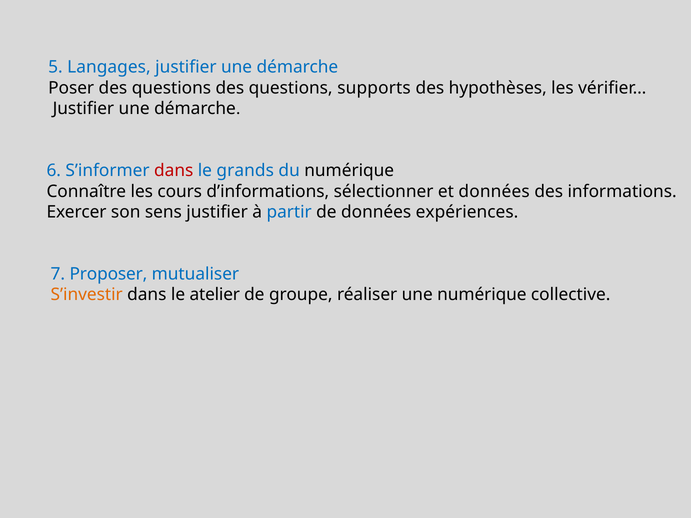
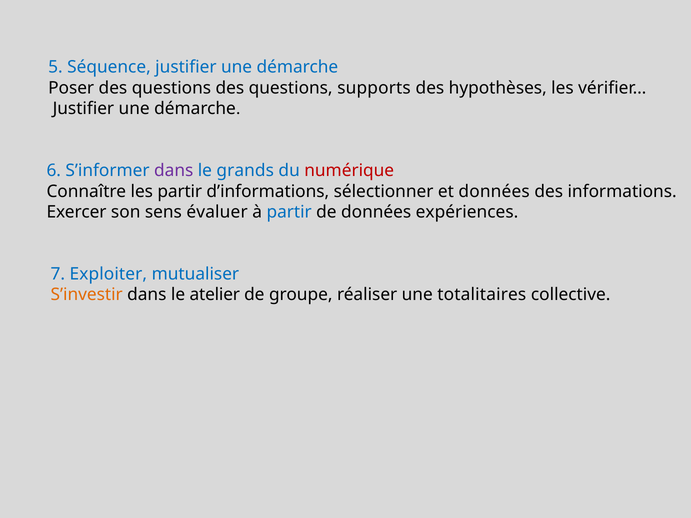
Langages: Langages -> Séquence
dans at (174, 171) colour: red -> purple
numérique at (349, 171) colour: black -> red
les cours: cours -> partir
sens justifier: justifier -> évaluer
Proposer: Proposer -> Exploiter
une numérique: numérique -> totalitaires
